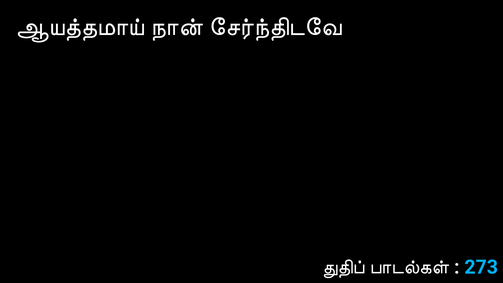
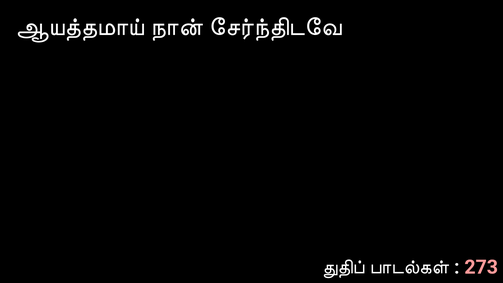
273 colour: light blue -> pink
